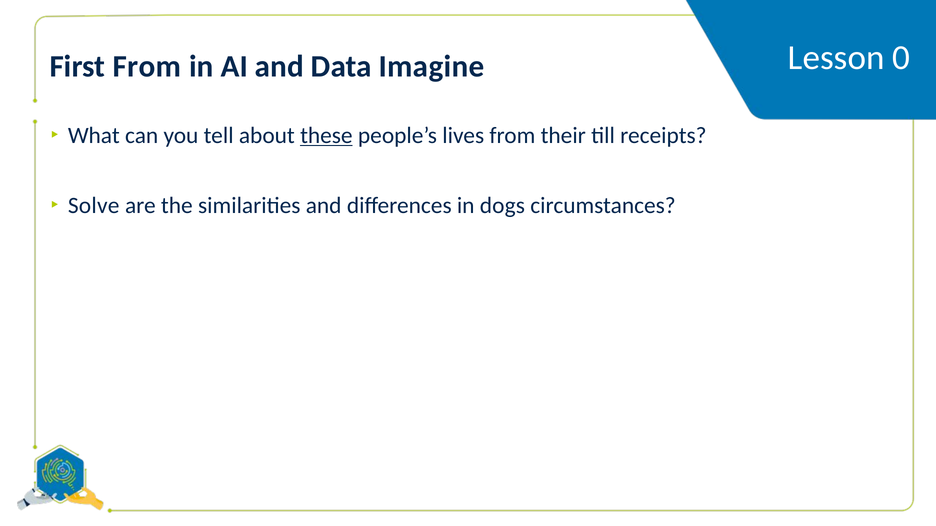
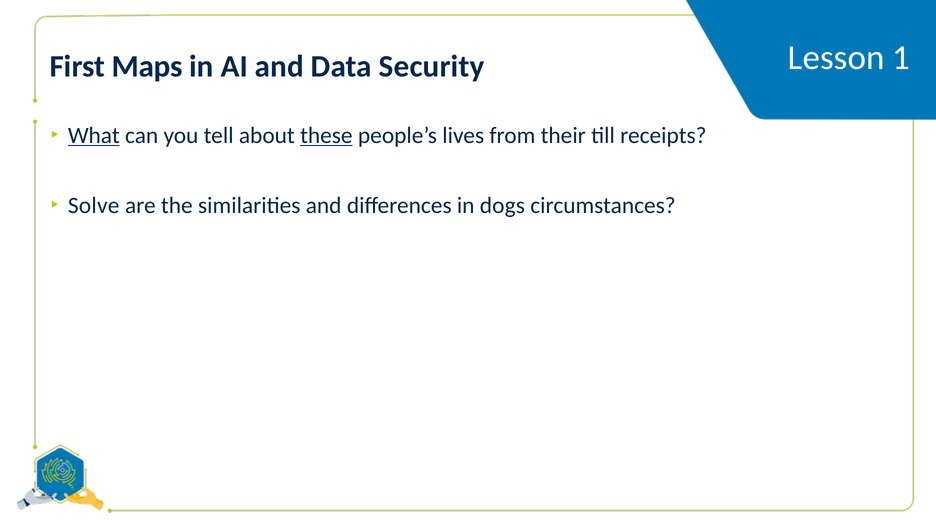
0: 0 -> 1
First From: From -> Maps
Imagine: Imagine -> Security
What underline: none -> present
